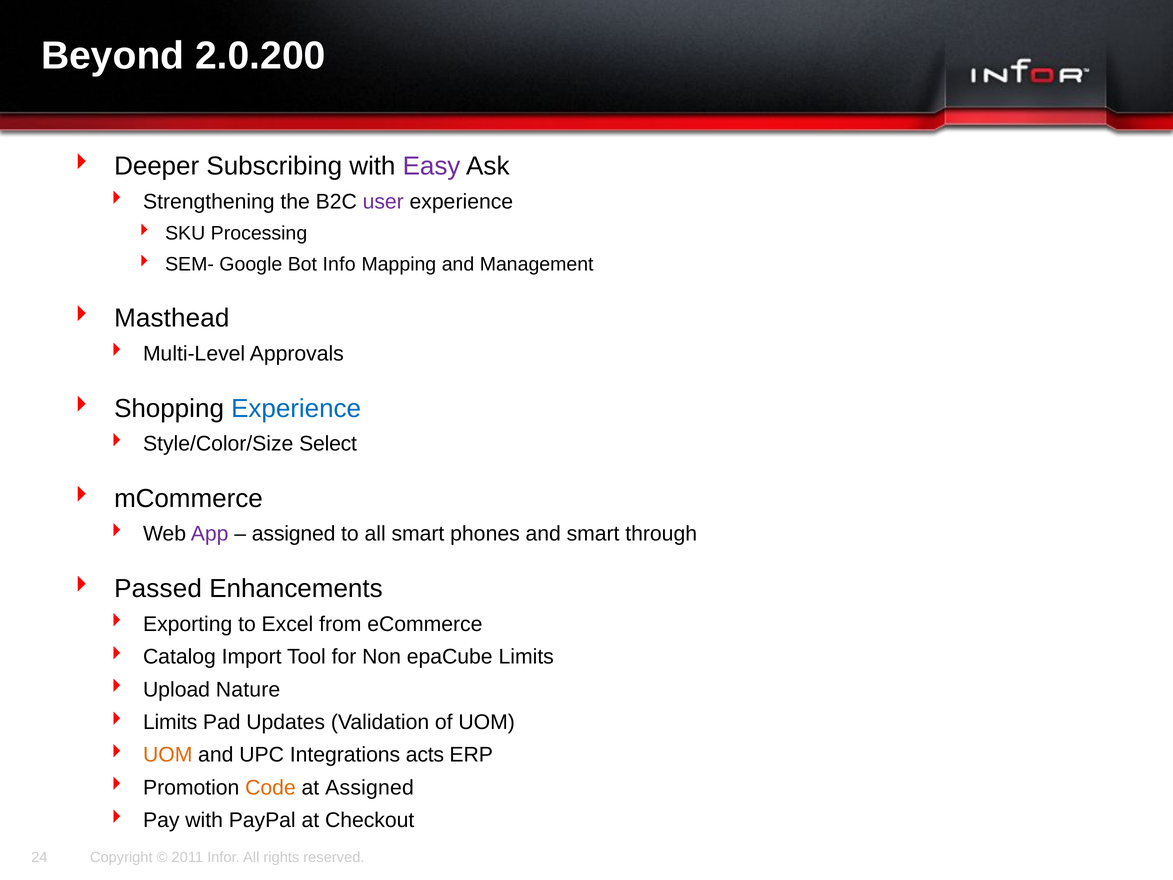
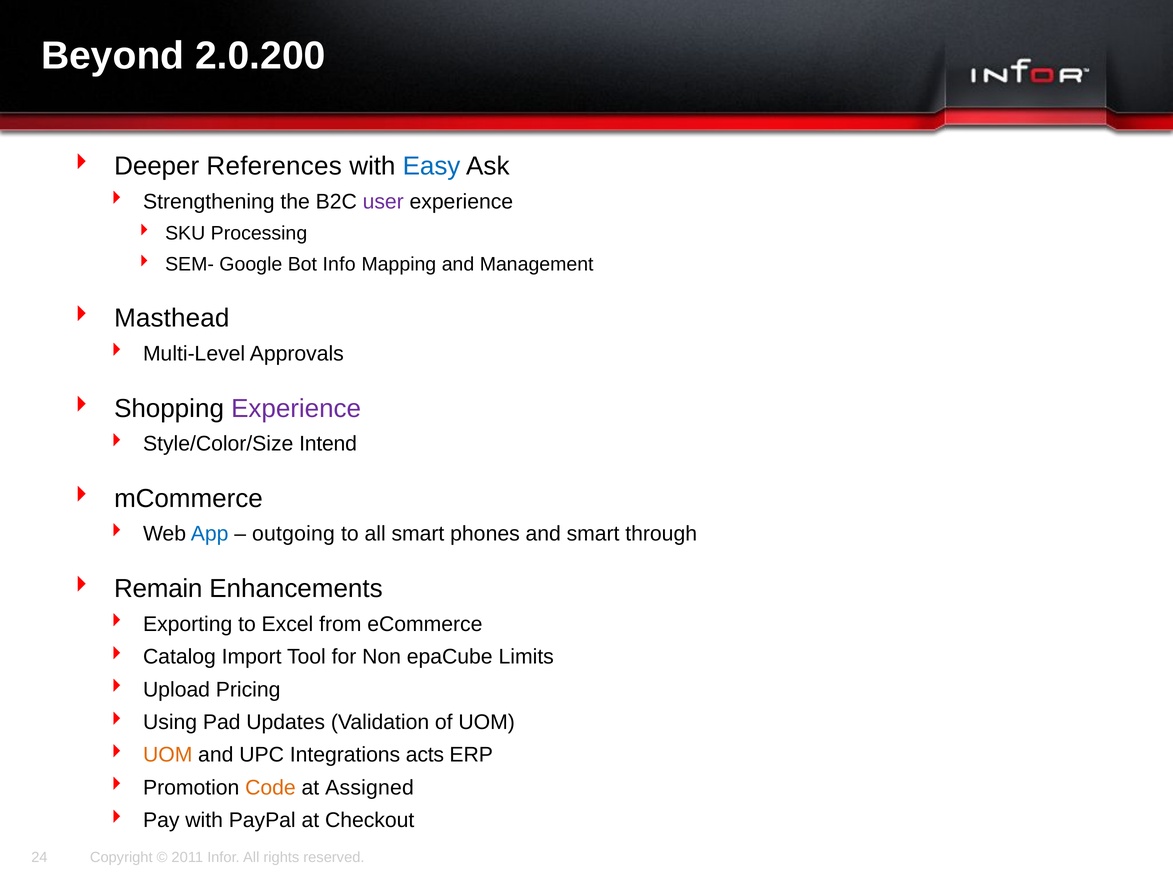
Subscribing: Subscribing -> References
Easy colour: purple -> blue
Experience at (296, 408) colour: blue -> purple
Select: Select -> Intend
App colour: purple -> blue
assigned at (294, 534): assigned -> outgoing
Passed: Passed -> Remain
Nature: Nature -> Pricing
Limits at (170, 722): Limits -> Using
